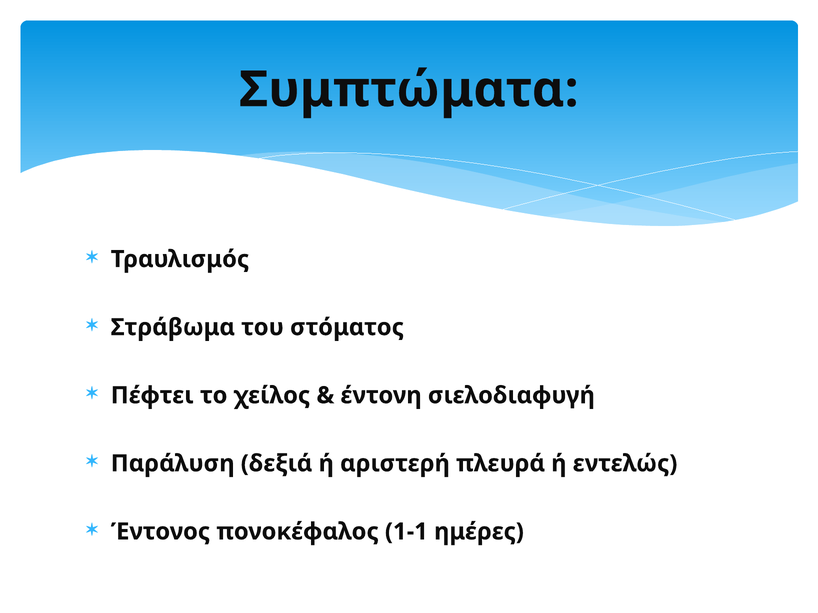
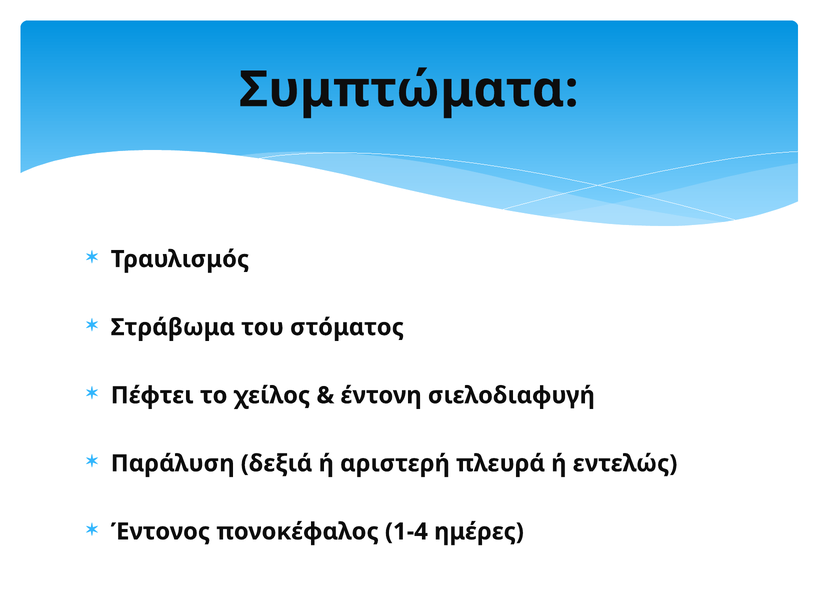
1-1: 1-1 -> 1-4
